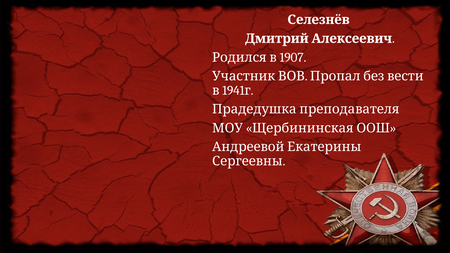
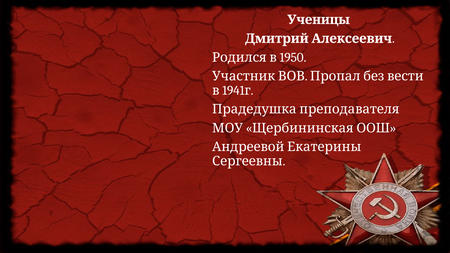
Селезнёв: Селезнёв -> Ученицы
1907: 1907 -> 1950
